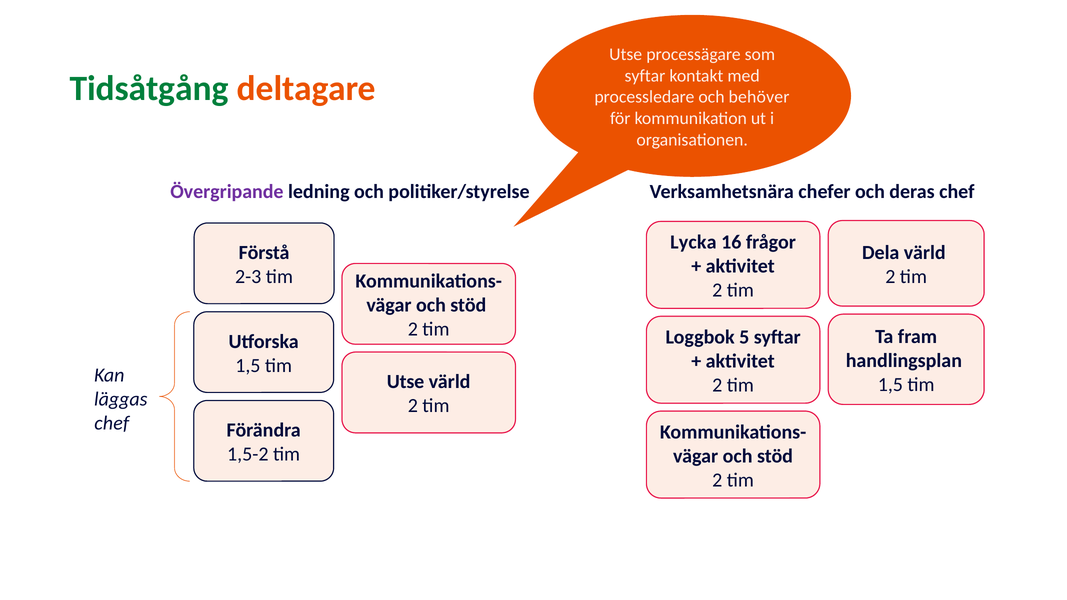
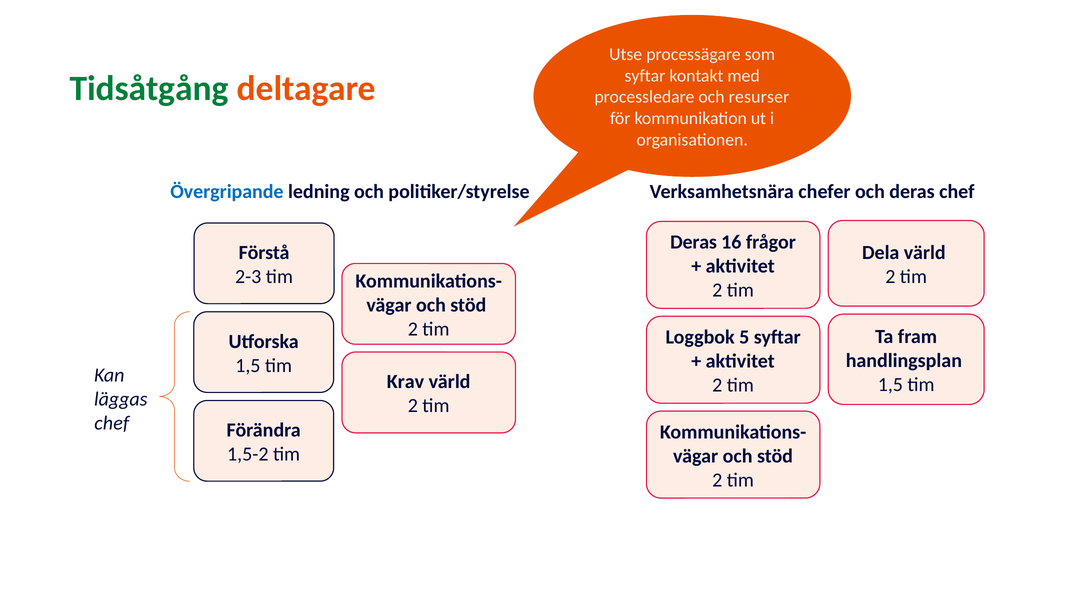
behöver: behöver -> resurser
Övergripande colour: purple -> blue
Lycka at (693, 242): Lycka -> Deras
Utse at (406, 382): Utse -> Krav
